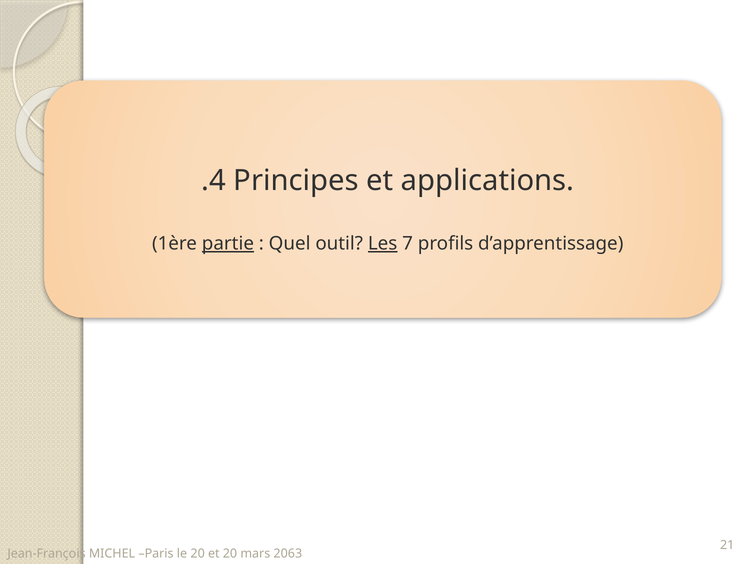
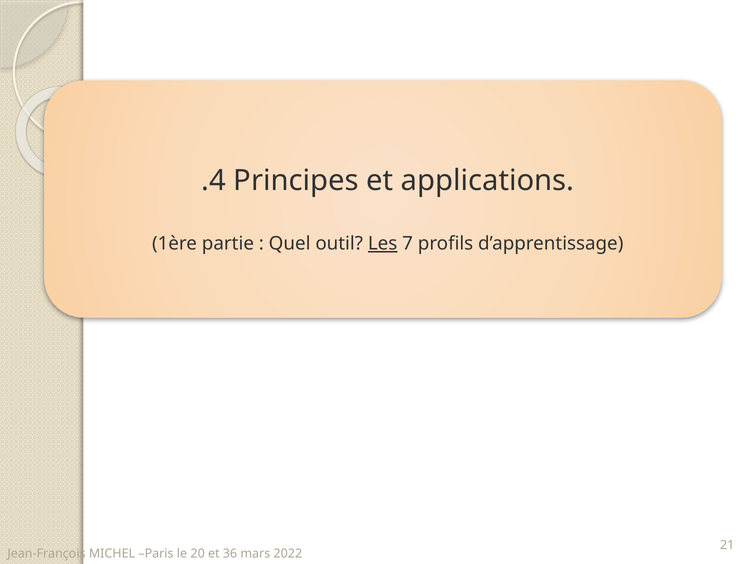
partie underline: present -> none
et 20: 20 -> 36
2063: 2063 -> 2022
